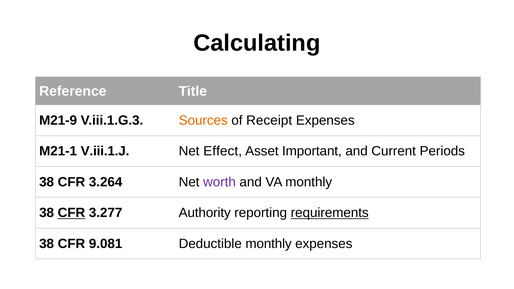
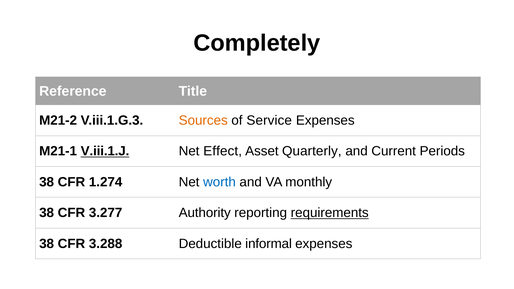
Calculating: Calculating -> Completely
M21-9: M21-9 -> M21-2
Receipt: Receipt -> Service
V.iii.1.J underline: none -> present
Important: Important -> Quarterly
3.264: 3.264 -> 1.274
worth colour: purple -> blue
CFR at (71, 213) underline: present -> none
9.081: 9.081 -> 3.288
Deductible monthly: monthly -> informal
